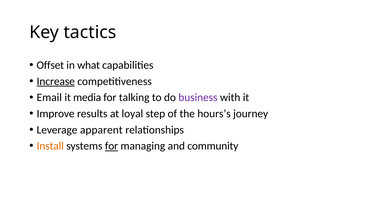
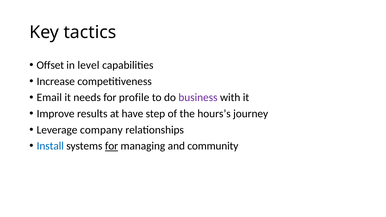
what: what -> level
Increase underline: present -> none
media: media -> needs
talking: talking -> profile
loyal: loyal -> have
apparent: apparent -> company
Install colour: orange -> blue
